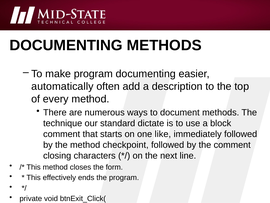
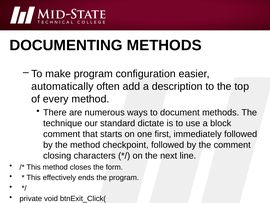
program documenting: documenting -> configuration
like: like -> first
